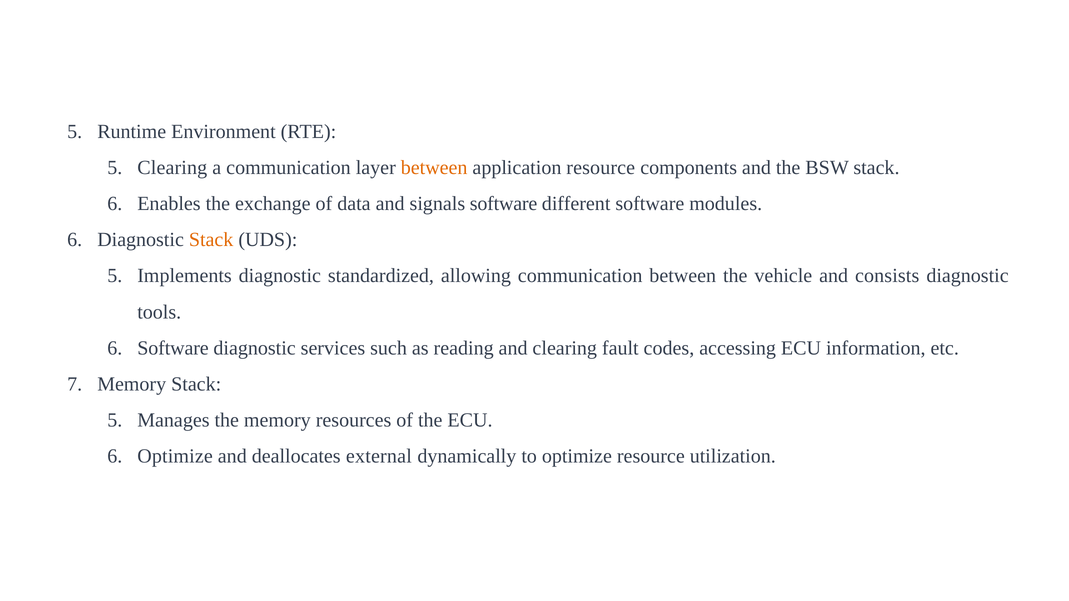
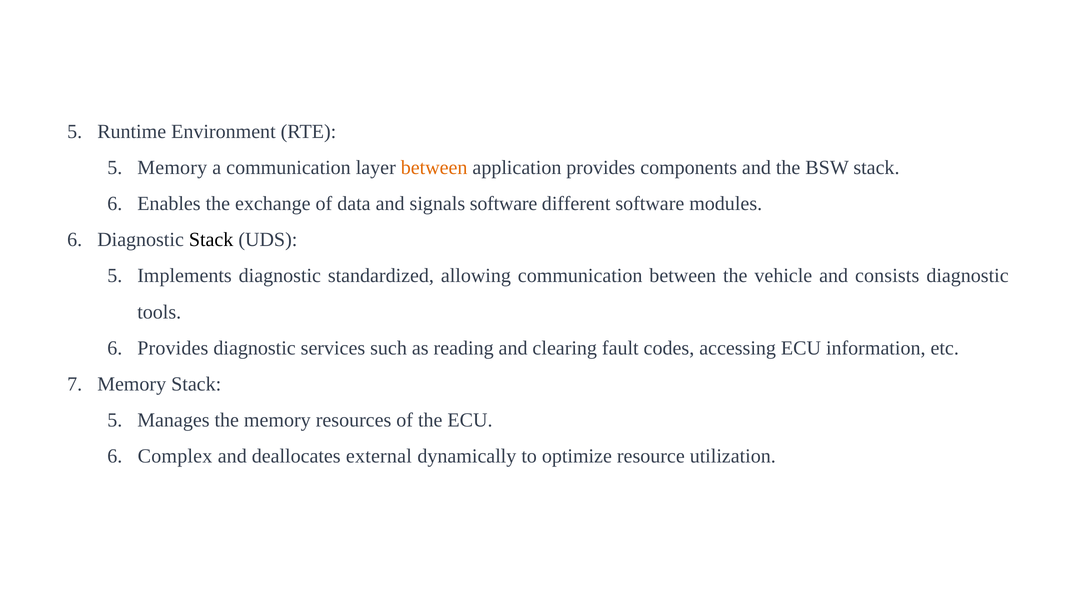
Clearing at (172, 168): Clearing -> Memory
application resource: resource -> provides
Stack at (211, 240) colour: orange -> black
Software at (173, 348): Software -> Provides
Optimize at (175, 456): Optimize -> Complex
